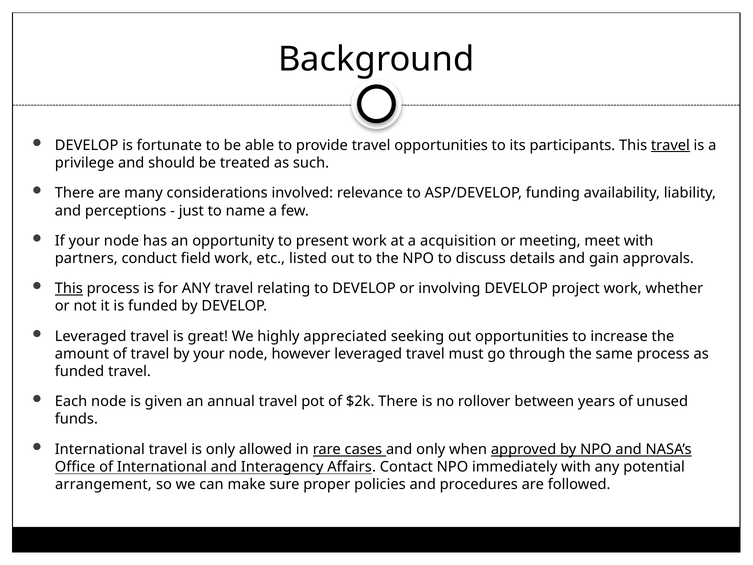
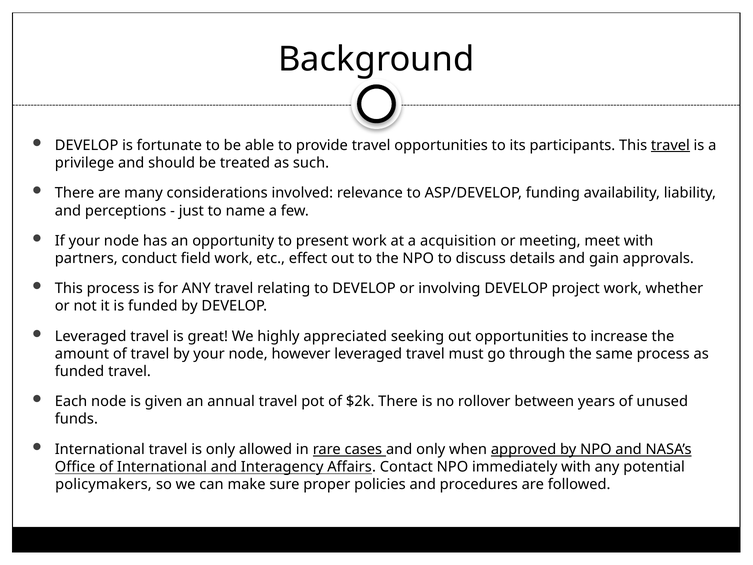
listed: listed -> effect
This at (69, 288) underline: present -> none
arrangement: arrangement -> policymakers
